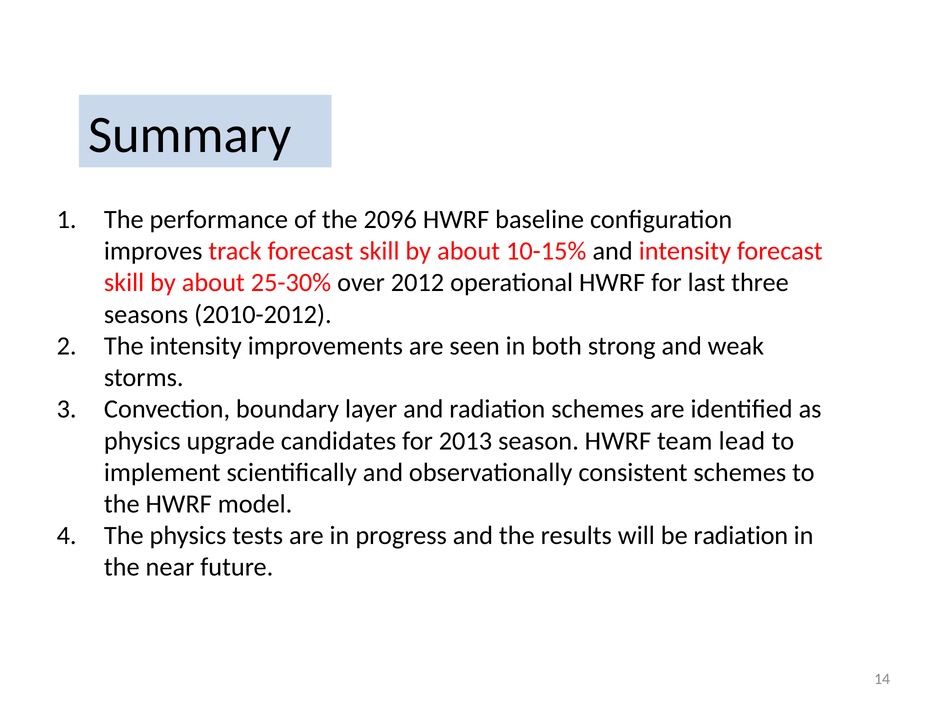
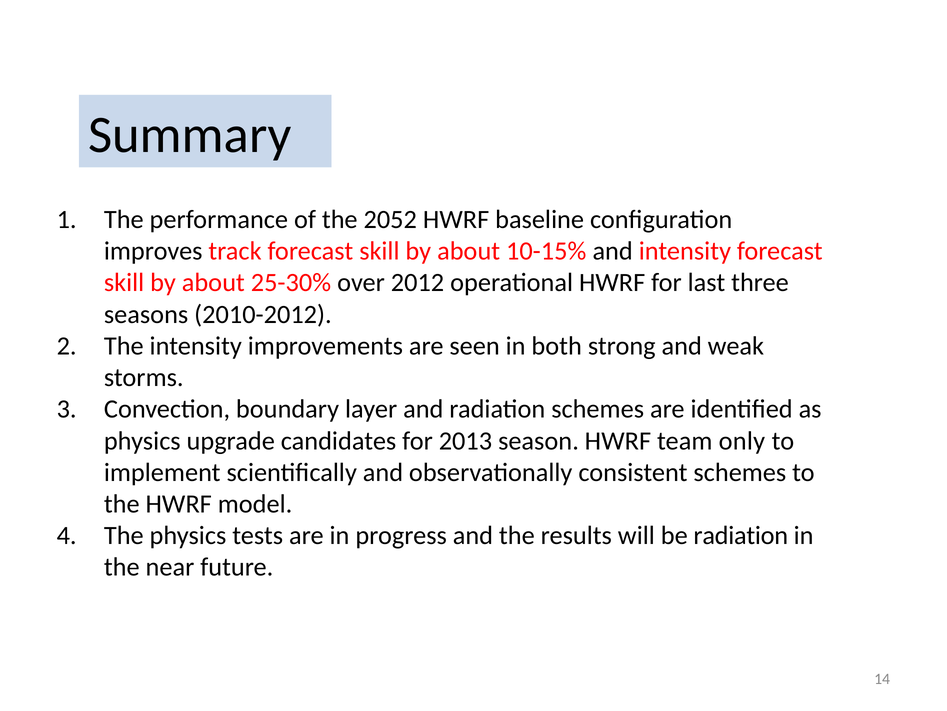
2096: 2096 -> 2052
lead: lead -> only
